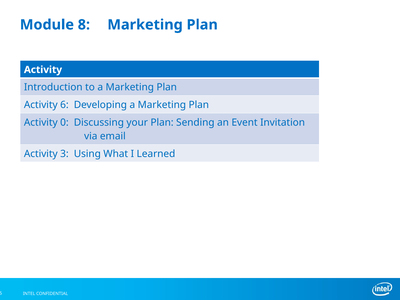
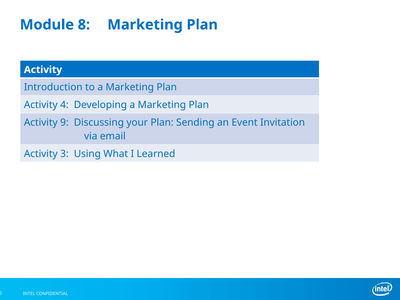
6: 6 -> 4
0: 0 -> 9
